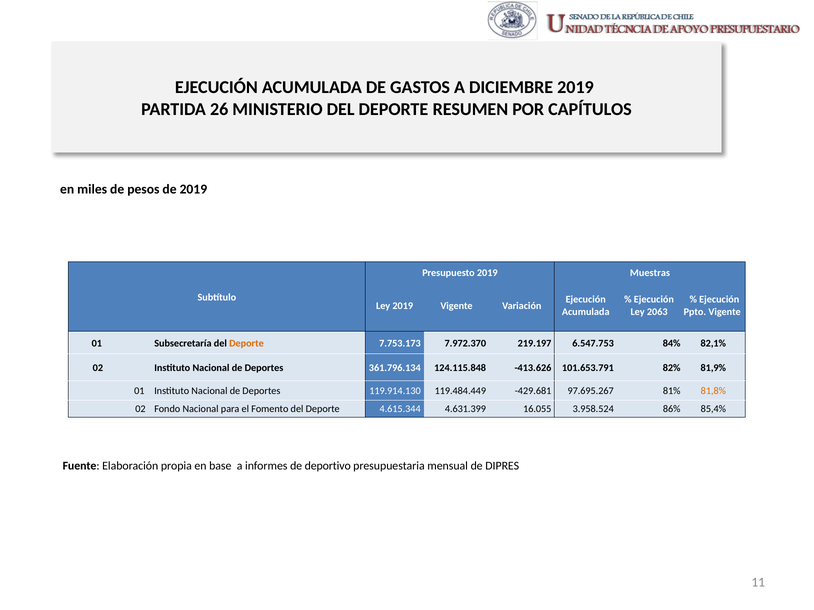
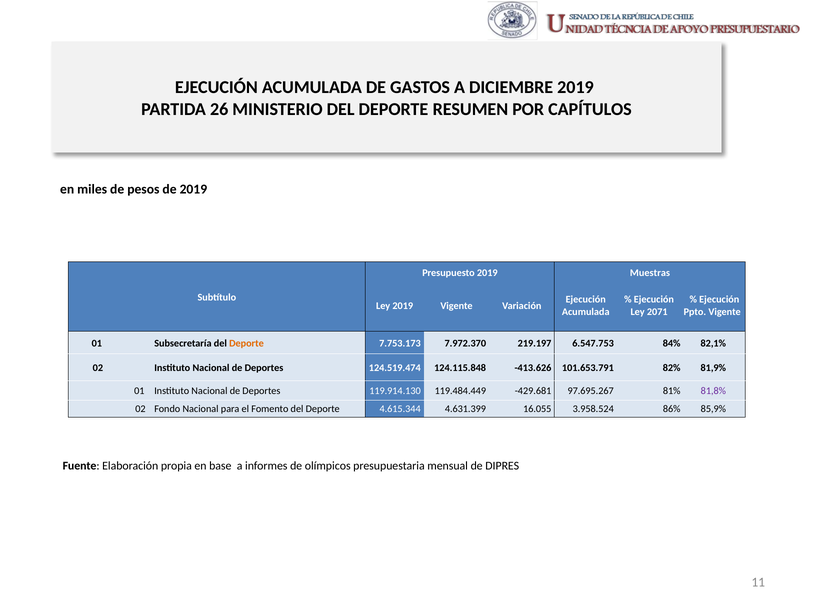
2063: 2063 -> 2071
361.796.134: 361.796.134 -> 124.519.474
81,8% colour: orange -> purple
85,4%: 85,4% -> 85,9%
deportivo: deportivo -> olímpicos
